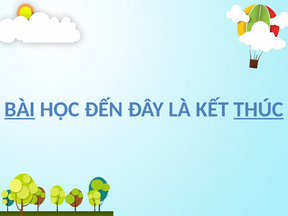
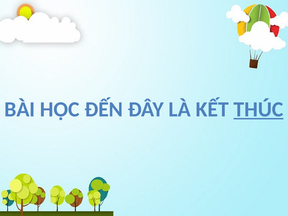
BÀI underline: present -> none
